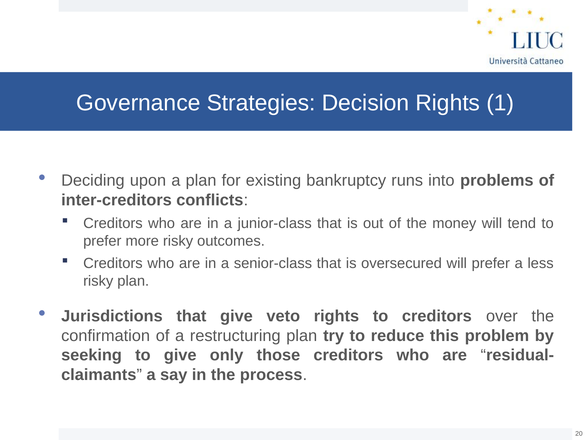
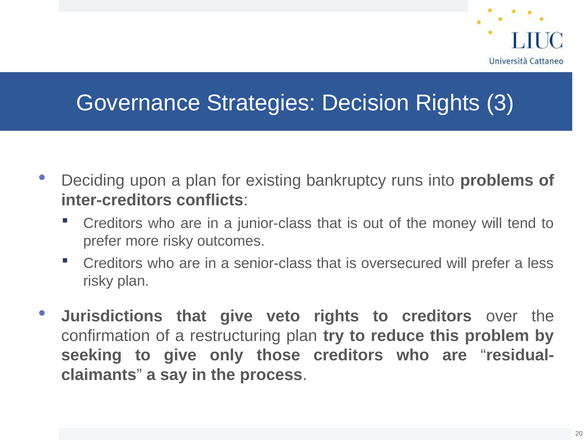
1: 1 -> 3
